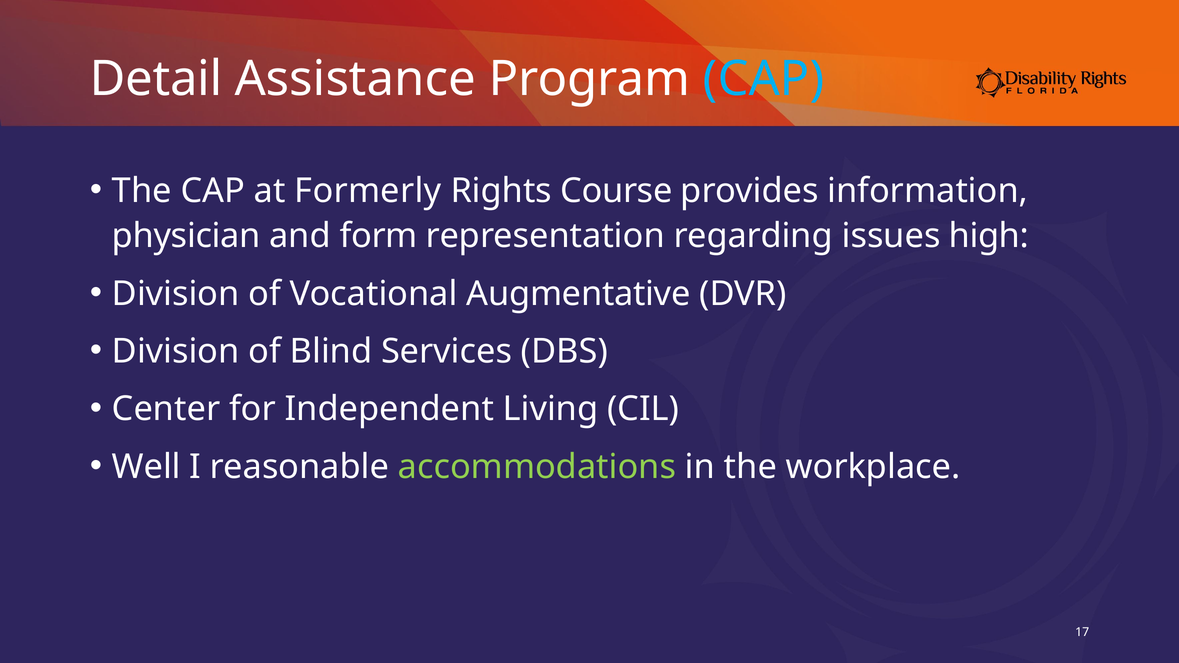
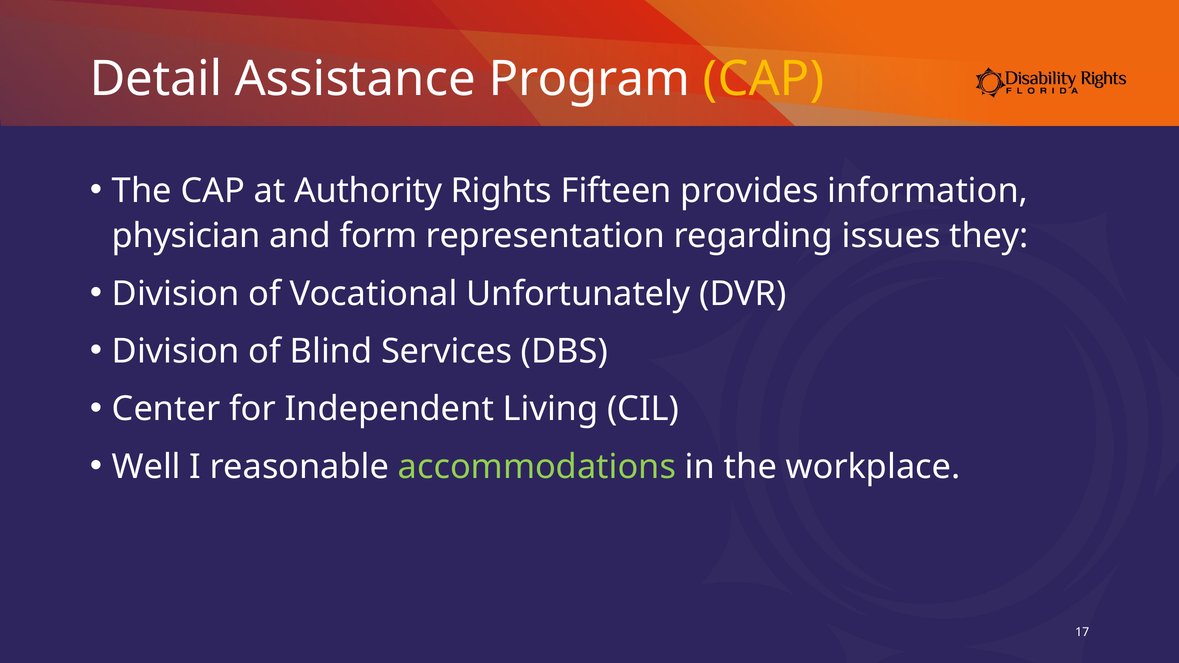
CAP at (764, 79) colour: light blue -> yellow
Formerly: Formerly -> Authority
Course: Course -> Fifteen
high: high -> they
Augmentative: Augmentative -> Unfortunately
